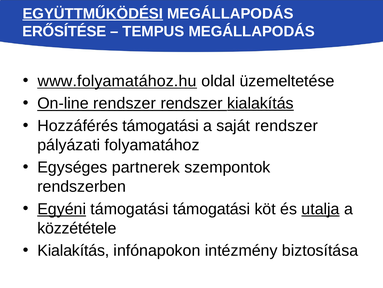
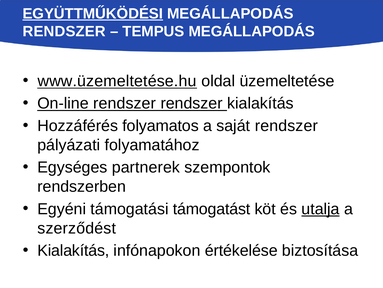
ERŐSÍTÉSE at (64, 31): ERŐSÍTÉSE -> RENDSZER
www.folyamatához.hu: www.folyamatához.hu -> www.üzemeltetése.hu
kialakítás at (260, 103) underline: present -> none
Hozzáférés támogatási: támogatási -> folyamatos
Egyéni underline: present -> none
támogatási támogatási: támogatási -> támogatást
közzététele: közzététele -> szerződést
intézmény: intézmény -> értékelése
